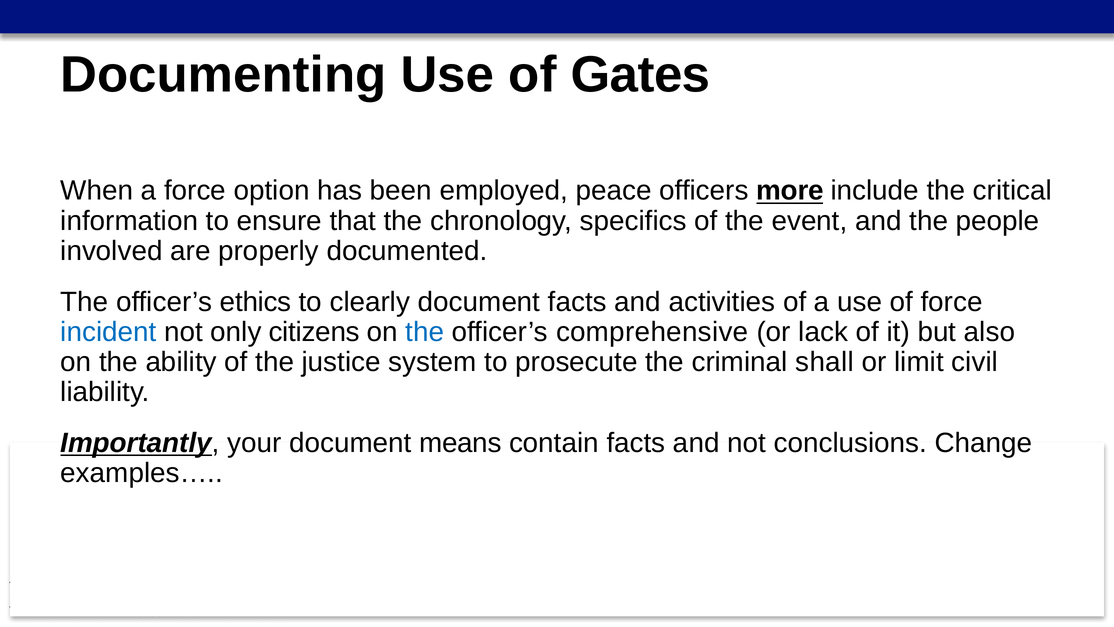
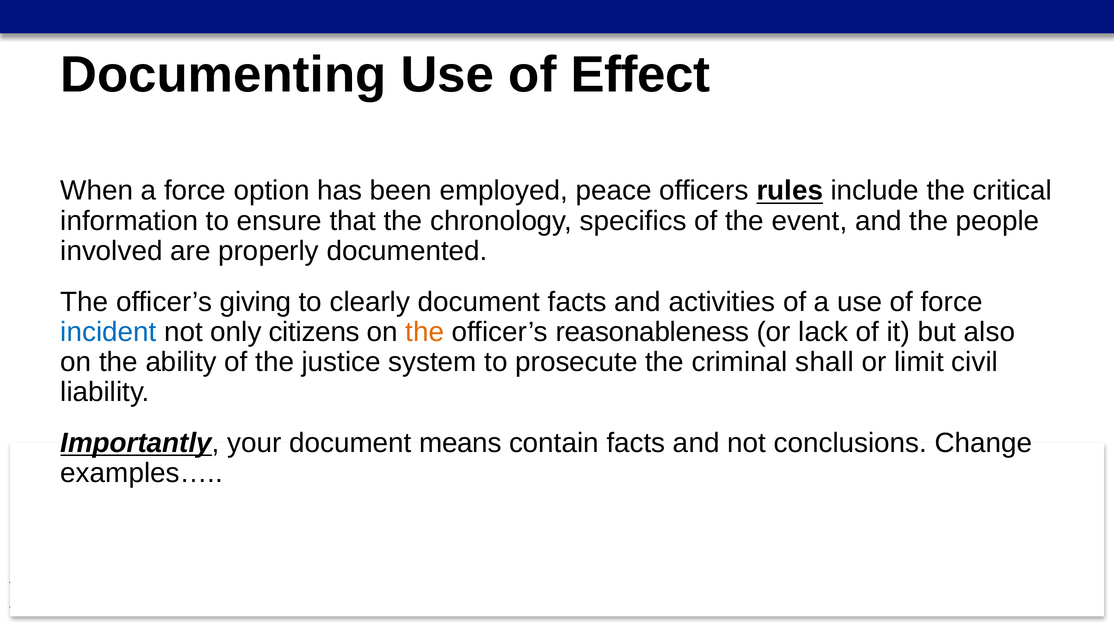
Gates: Gates -> Effect
more: more -> rules
ethics: ethics -> giving
the at (425, 332) colour: blue -> orange
comprehensive: comprehensive -> reasonableness
